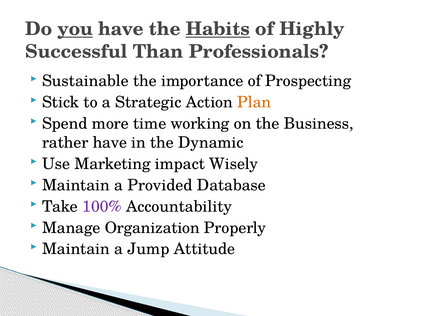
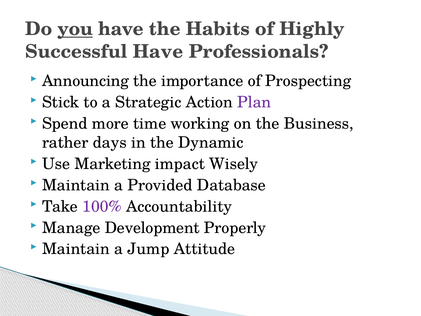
Habits underline: present -> none
Successful Than: Than -> Have
Sustainable: Sustainable -> Announcing
Plan colour: orange -> purple
rather have: have -> days
Organization: Organization -> Development
